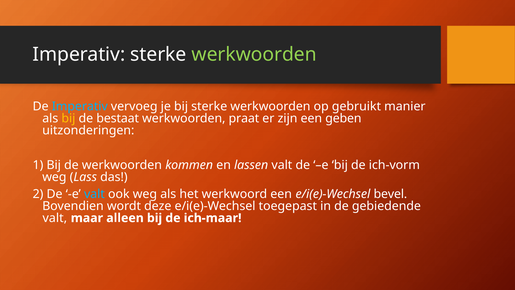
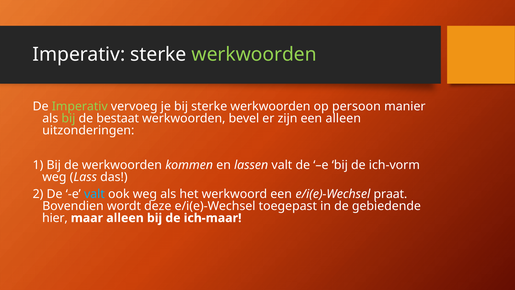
Imperativ at (80, 106) colour: light blue -> light green
gebruikt: gebruikt -> persoon
bij at (68, 118) colour: yellow -> light green
praat: praat -> bevel
een geben: geben -> alleen
bevel: bevel -> praat
valt at (55, 218): valt -> hier
